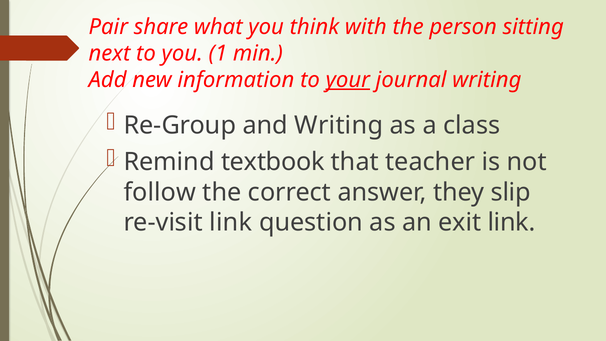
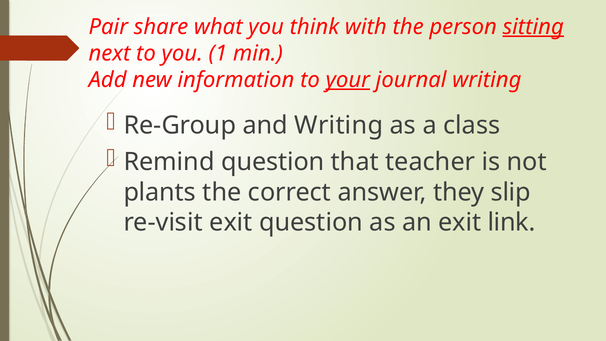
sitting underline: none -> present
Remind textbook: textbook -> question
follow: follow -> plants
re-visit link: link -> exit
